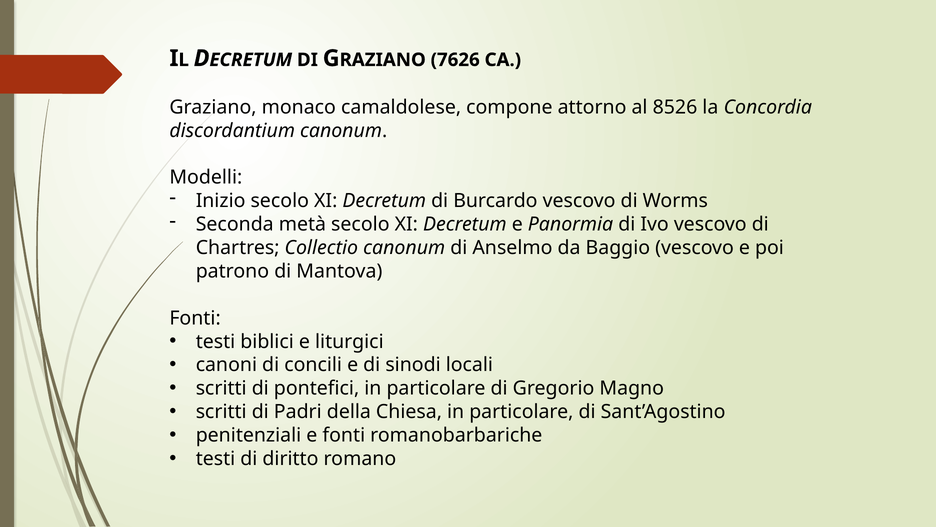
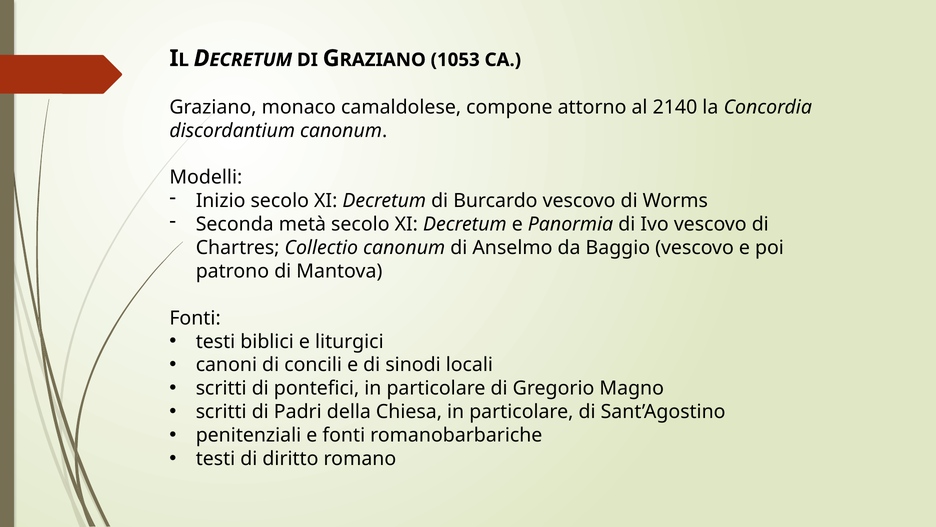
7626: 7626 -> 1053
8526: 8526 -> 2140
